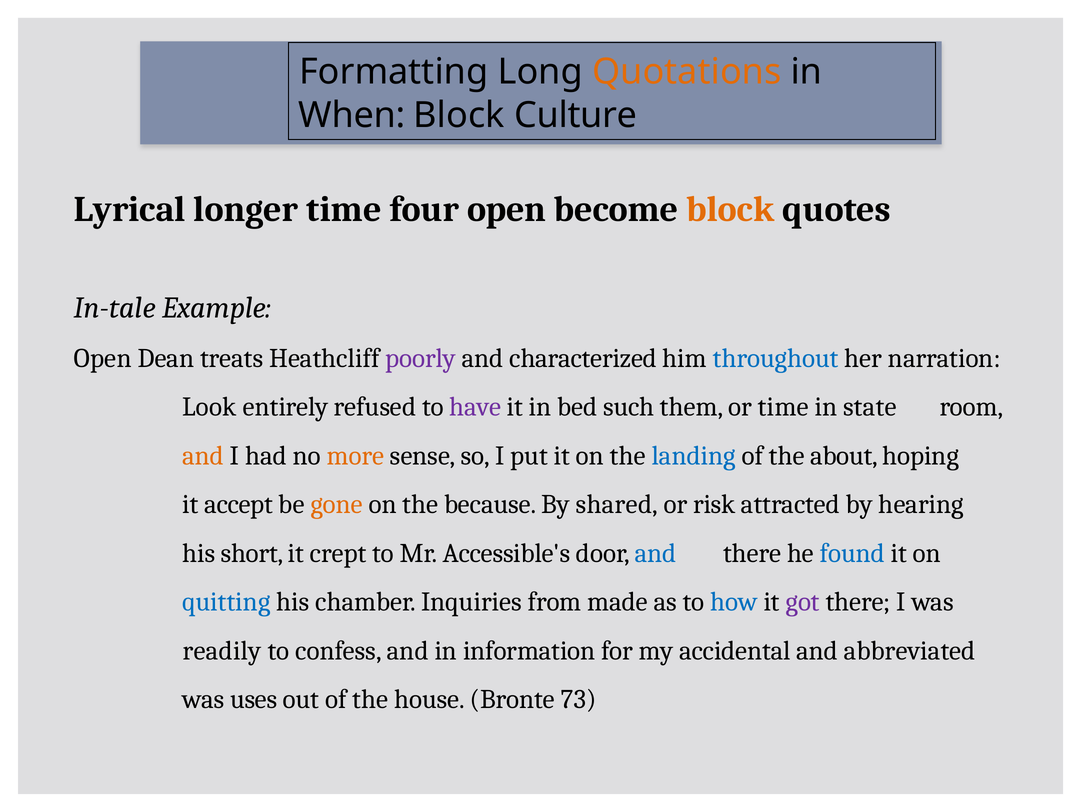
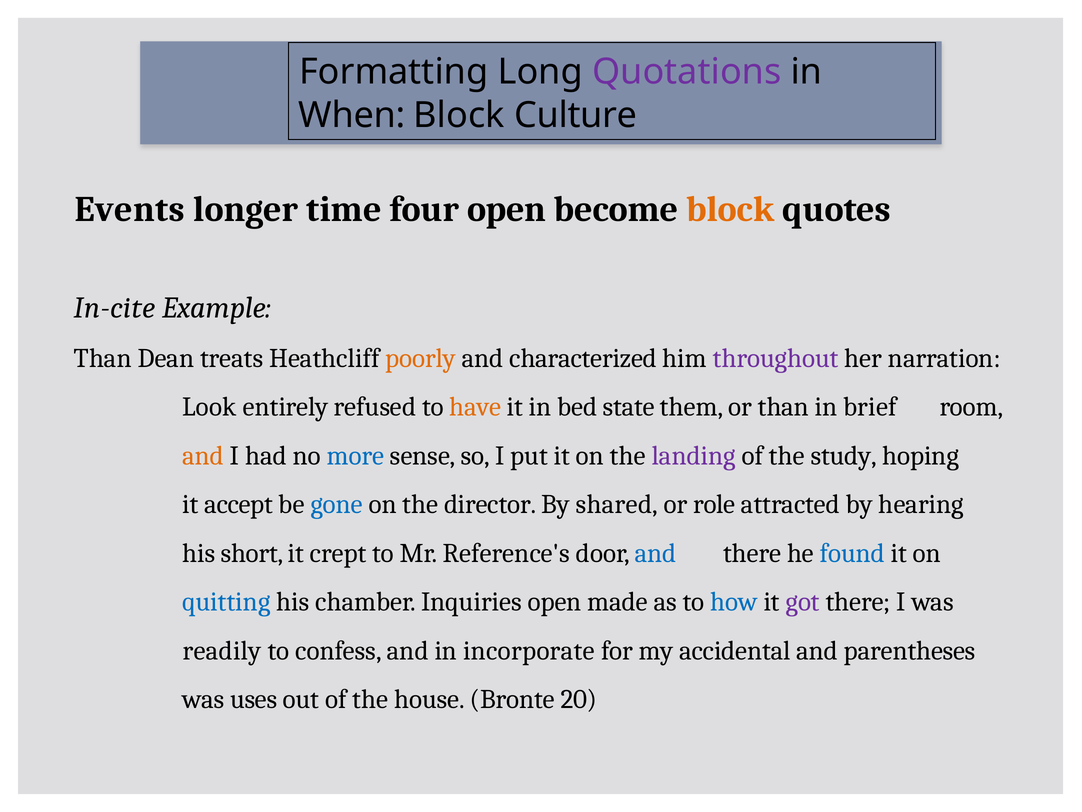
Quotations colour: orange -> purple
Lyrical: Lyrical -> Events
In-tale: In-tale -> In-cite
Open at (103, 358): Open -> Than
poorly colour: purple -> orange
throughout colour: blue -> purple
have colour: purple -> orange
such: such -> state
or time: time -> than
state: state -> brief
more colour: orange -> blue
landing colour: blue -> purple
about: about -> study
gone colour: orange -> blue
because: because -> director
risk: risk -> role
Accessible's: Accessible's -> Reference's
Inquiries from: from -> open
information: information -> incorporate
abbreviated: abbreviated -> parentheses
73: 73 -> 20
